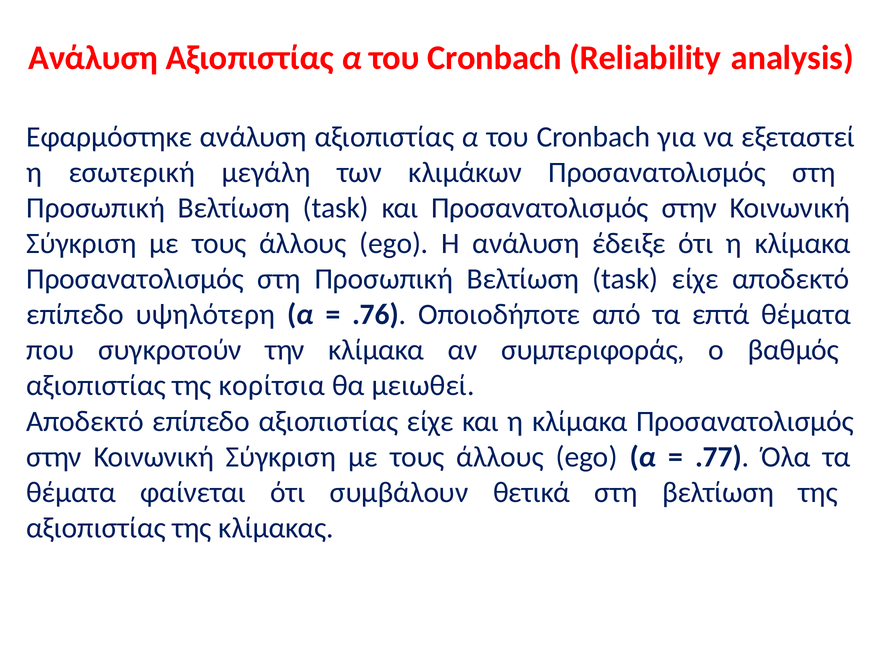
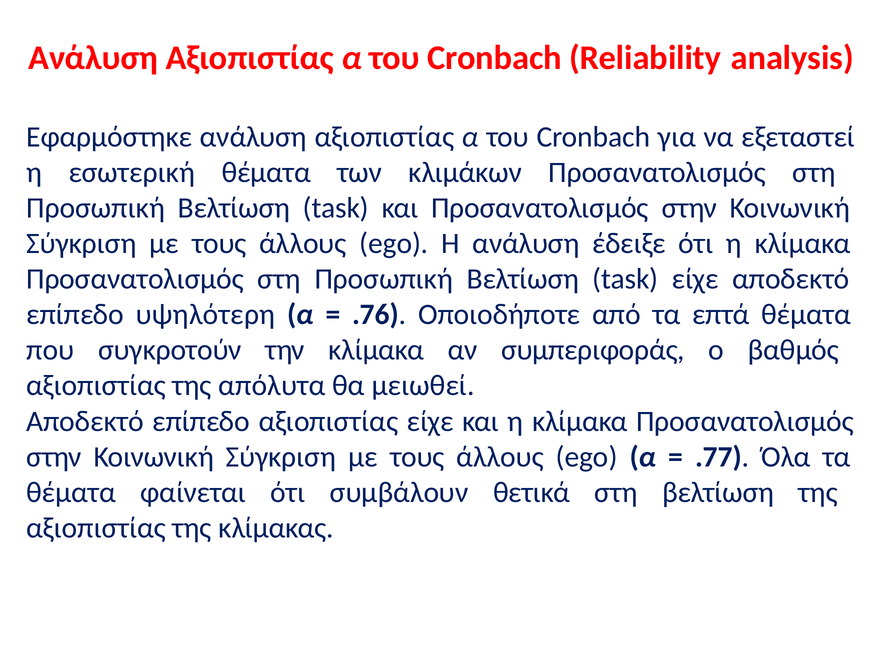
εσωτερική μεγάλη: μεγάλη -> θέματα
κορίτσια: κορίτσια -> απόλυτα
